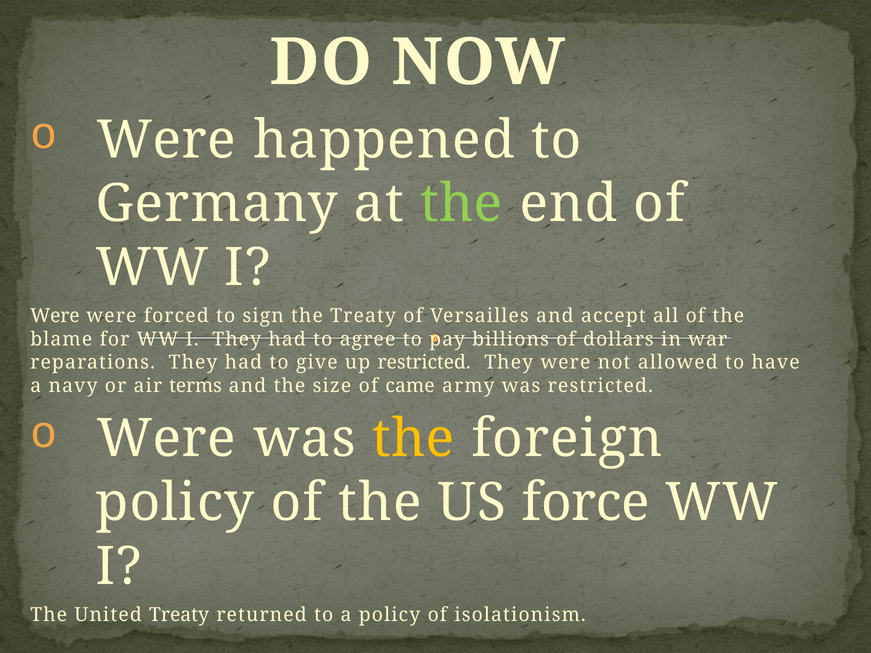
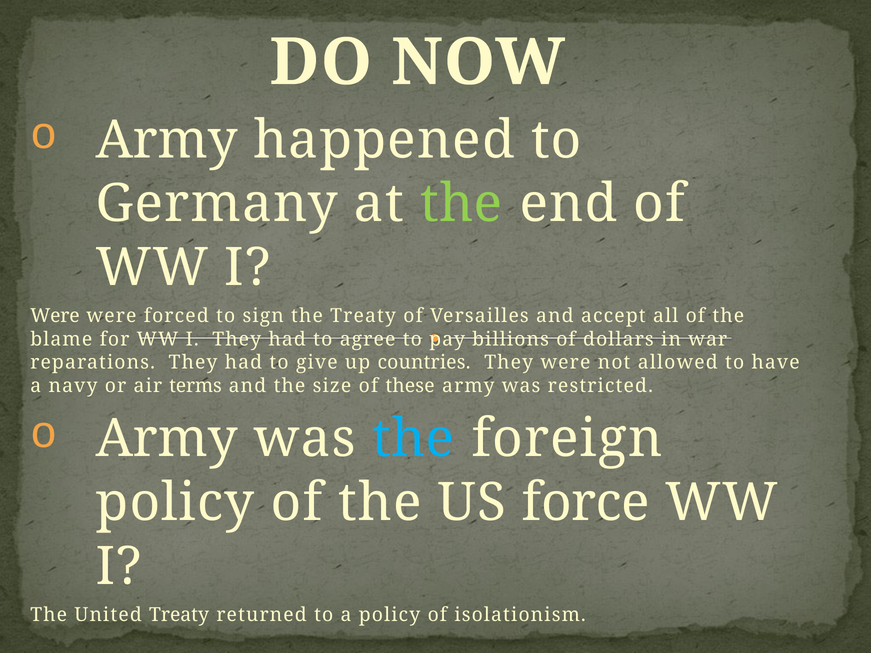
Were at (166, 140): Were -> Army
up restricted: restricted -> countries
came: came -> these
Were at (166, 439): Were -> Army
the at (413, 439) colour: yellow -> light blue
